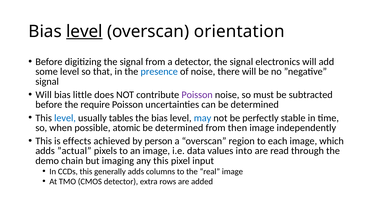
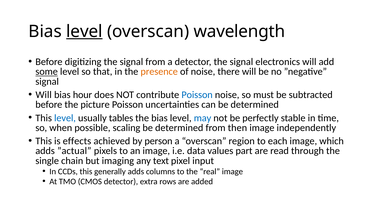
orientation: orientation -> wavelength
some underline: none -> present
presence colour: blue -> orange
little: little -> hour
Poisson at (197, 95) colour: purple -> blue
require: require -> picture
atomic: atomic -> scaling
into: into -> part
demo: demo -> single
any this: this -> text
